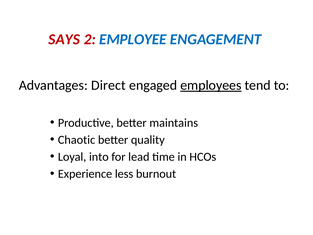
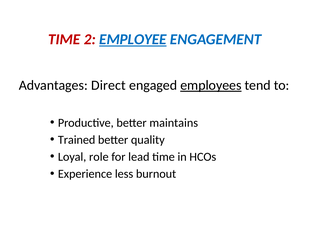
SAYS at (64, 39): SAYS -> TIME
EMPLOYEE underline: none -> present
Chaotic: Chaotic -> Trained
into: into -> role
